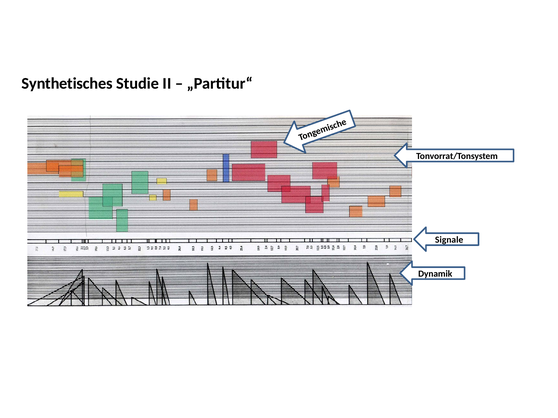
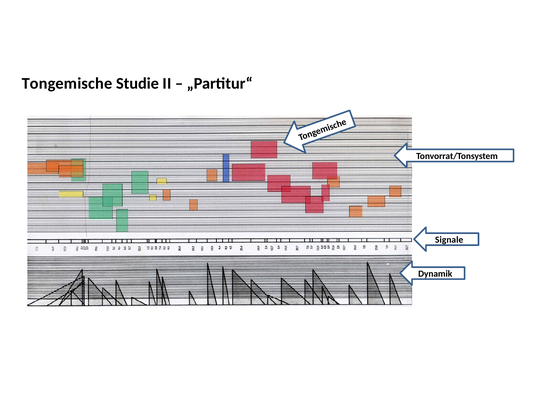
Synthetisches: Synthetisches -> Tongemische
